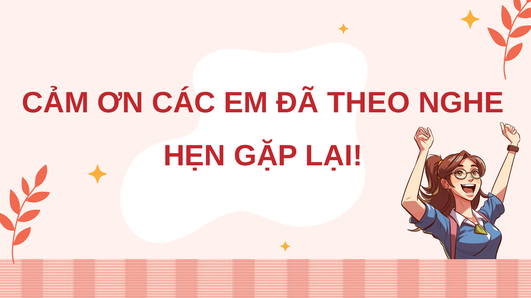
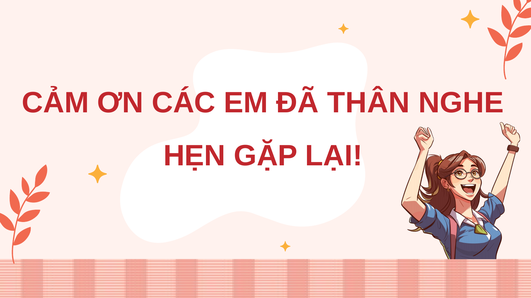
THEO: THEO -> THÂN
